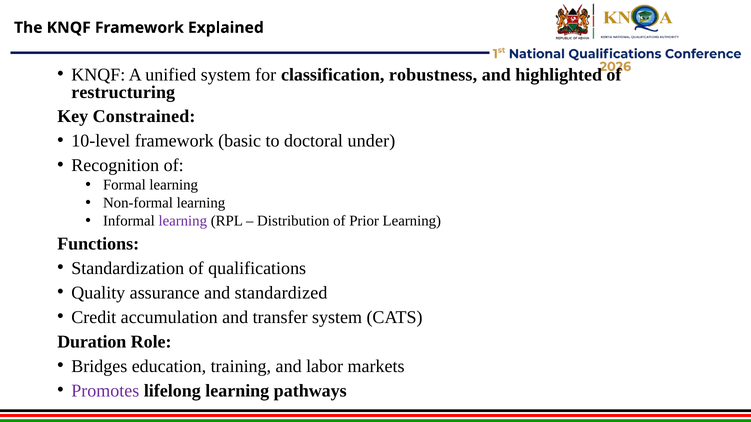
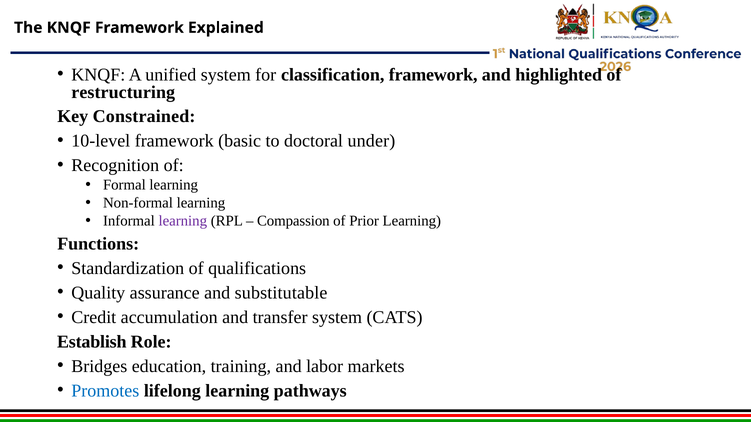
classification robustness: robustness -> framework
Distribution: Distribution -> Compassion
standardized: standardized -> substitutable
Duration: Duration -> Establish
Promotes colour: purple -> blue
